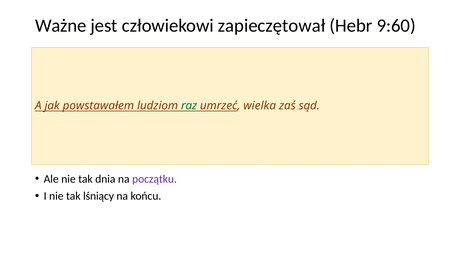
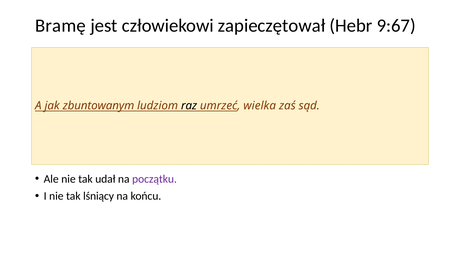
Ważne: Ważne -> Bramę
9:60: 9:60 -> 9:67
powstawałem: powstawałem -> zbuntowanym
raz colour: green -> black
dnia: dnia -> udał
